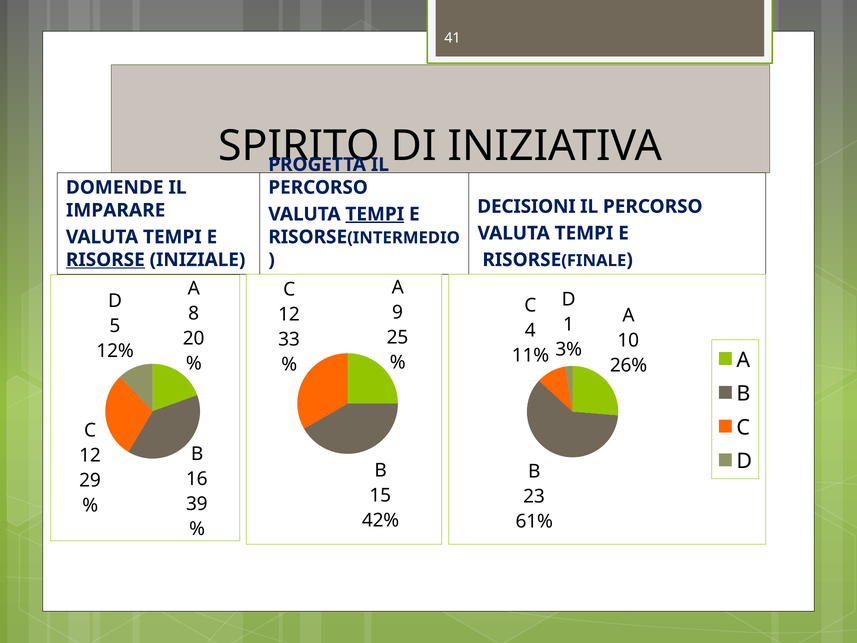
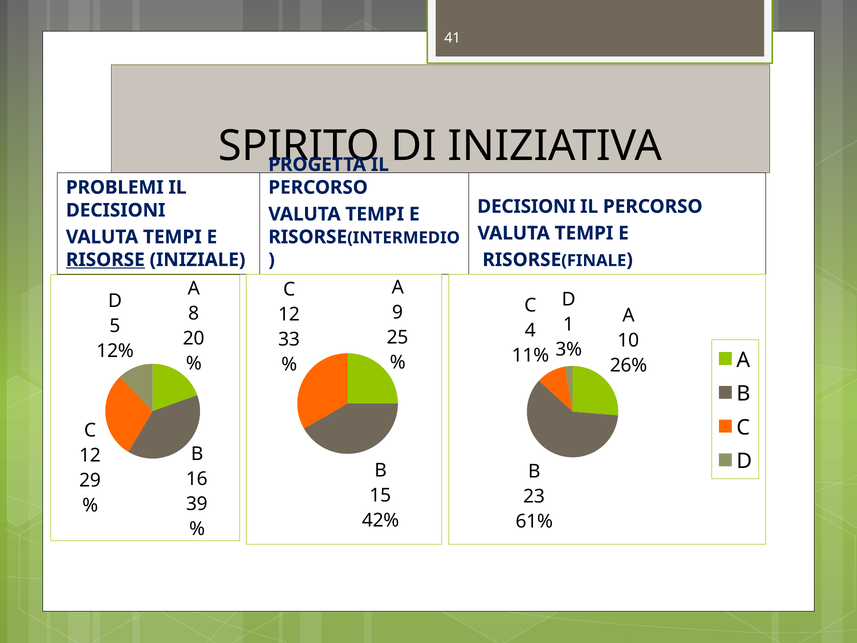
DOMENDE: DOMENDE -> PROBLEMI
IMPARARE at (116, 210): IMPARARE -> DECISIONI
TEMPI at (375, 214) underline: present -> none
